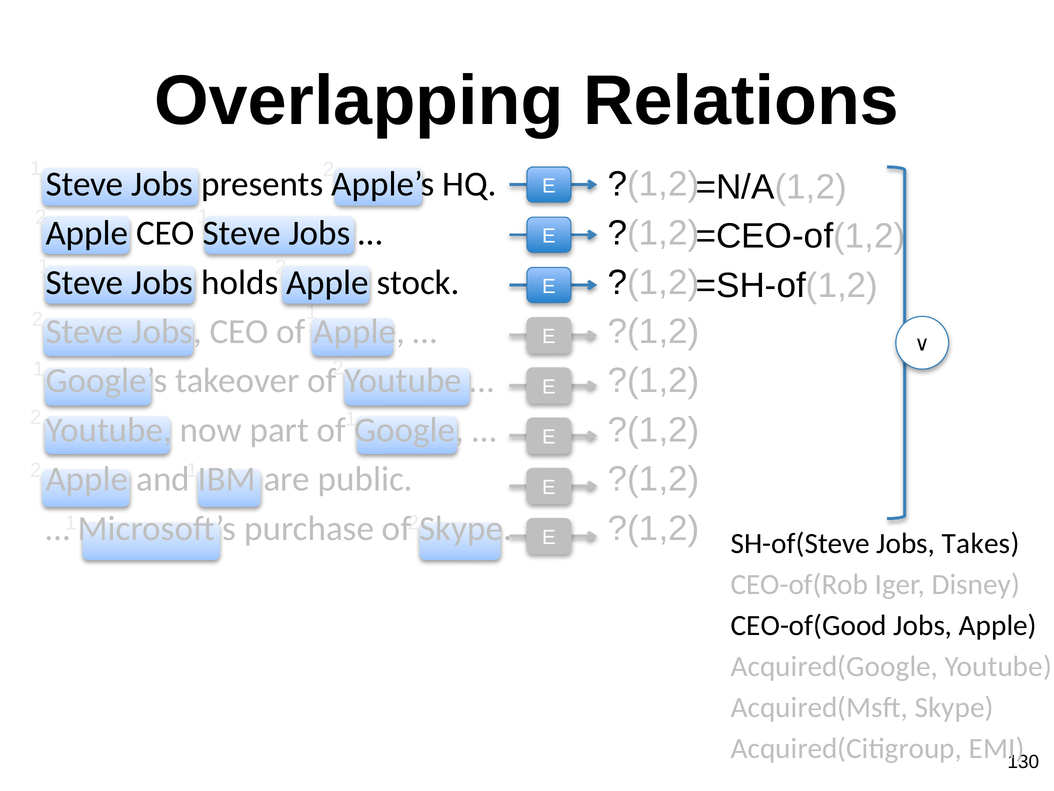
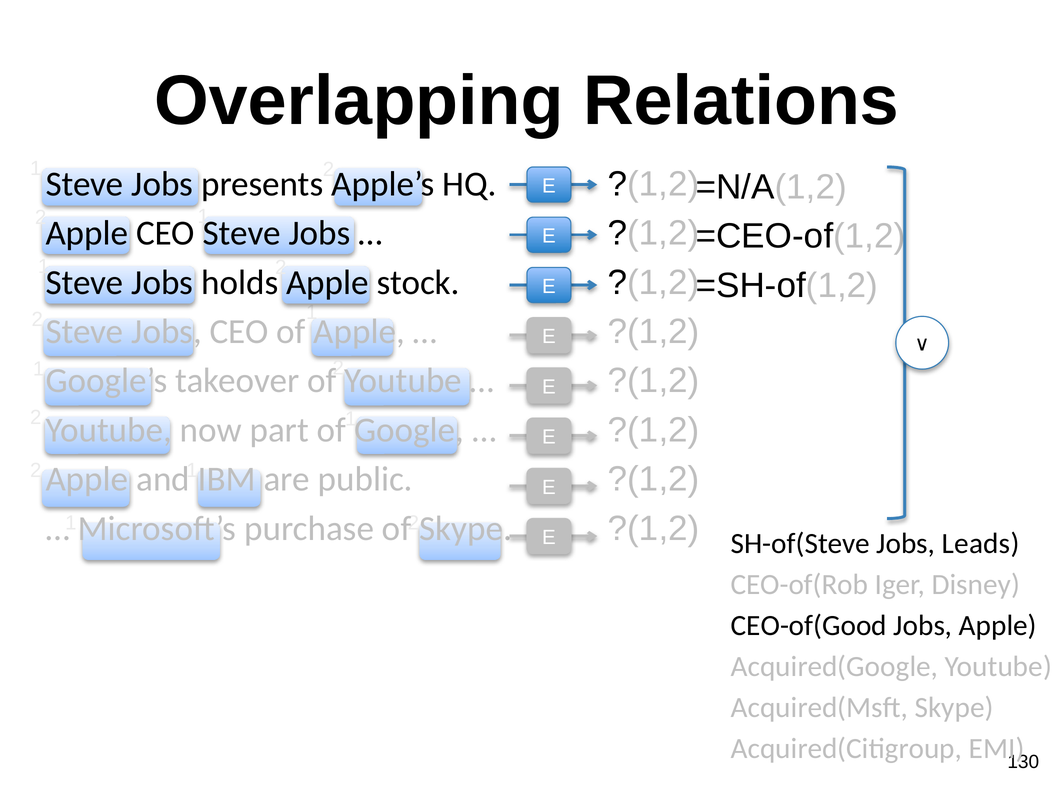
Takes: Takes -> Leads
